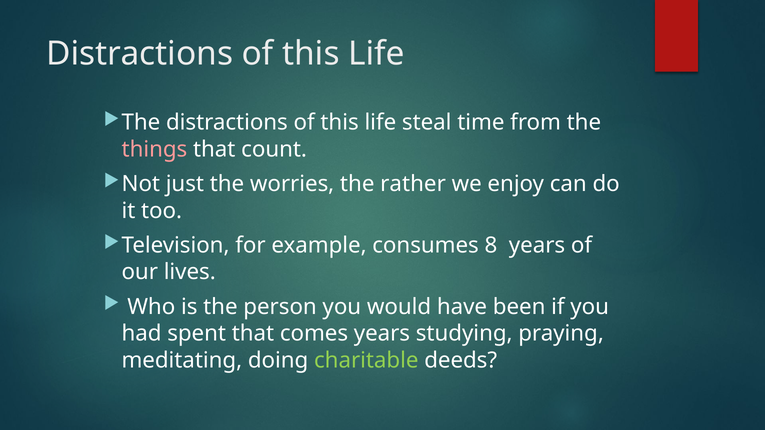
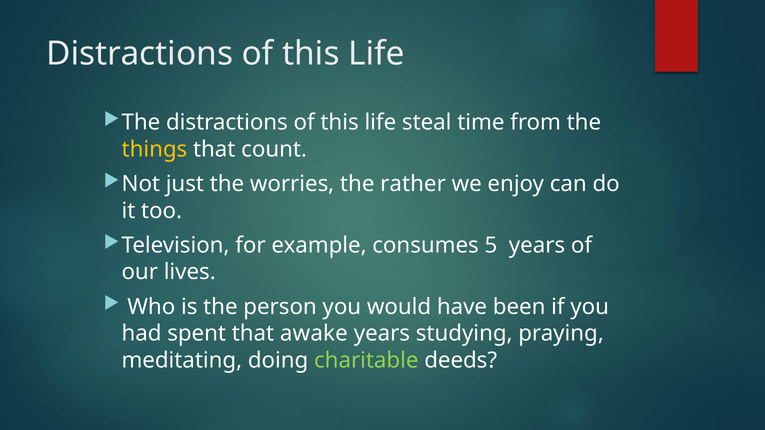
things colour: pink -> yellow
8: 8 -> 5
comes: comes -> awake
